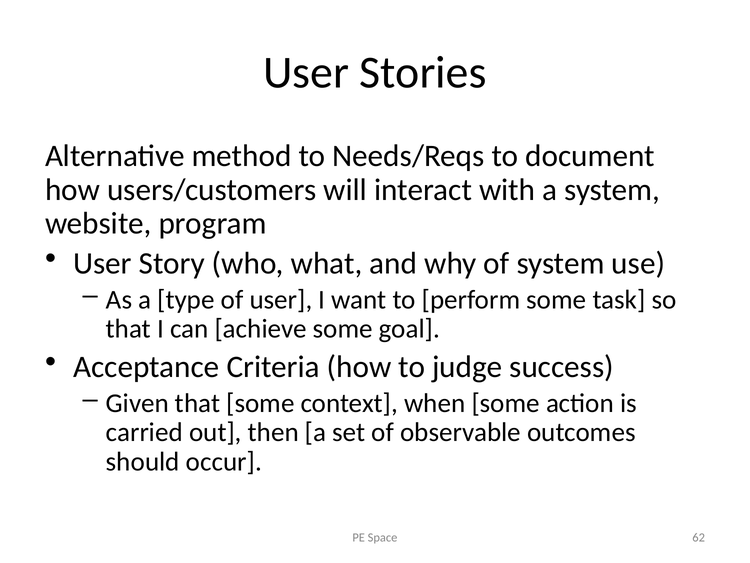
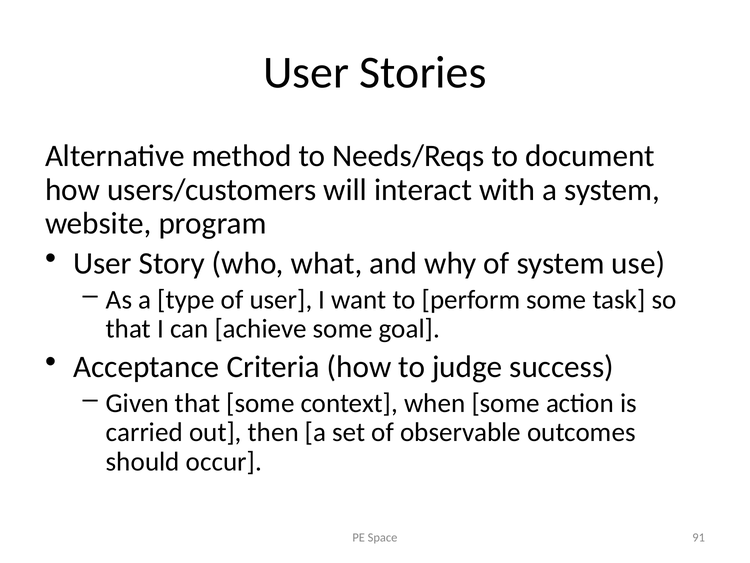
62: 62 -> 91
